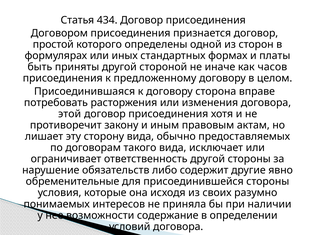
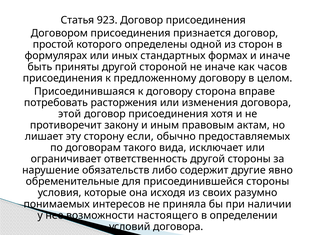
434: 434 -> 923
и платы: платы -> иначе
сторону вида: вида -> если
содержание: содержание -> настоящего
